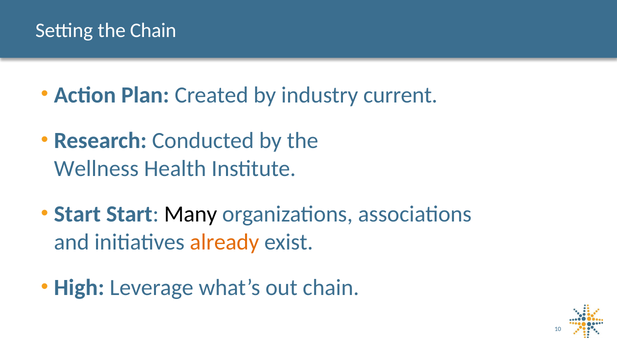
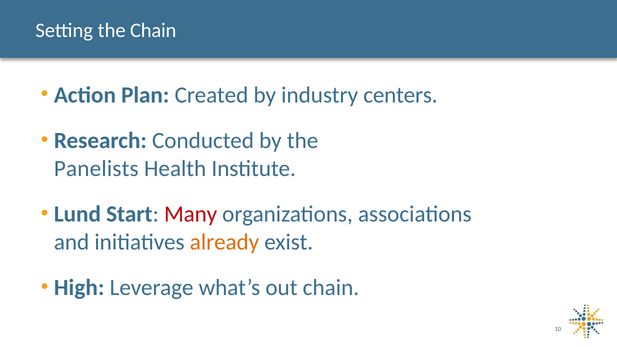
current: current -> centers
Wellness: Wellness -> Panelists
Start at (77, 214): Start -> Lund
Many colour: black -> red
